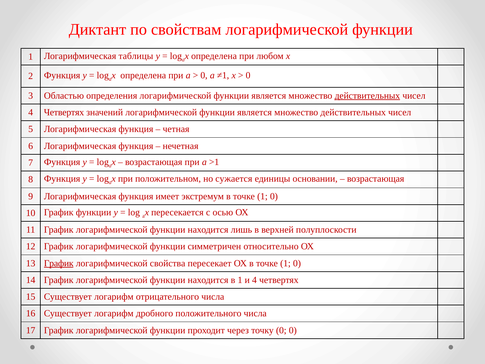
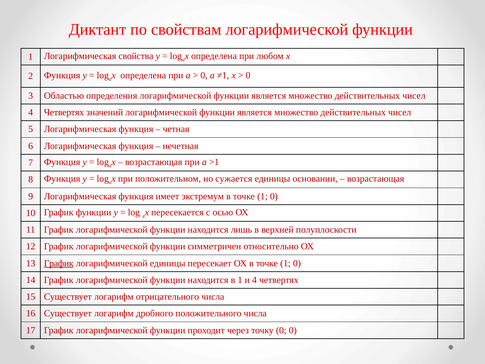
таблицы: таблицы -> свойства
действительных at (367, 96) underline: present -> none
логарифмической свойства: свойства -> единицы
